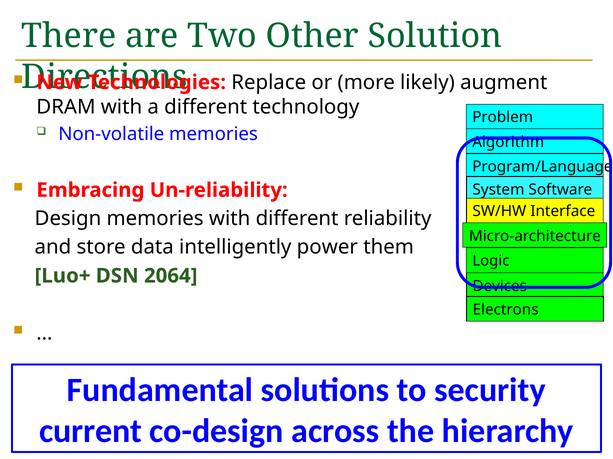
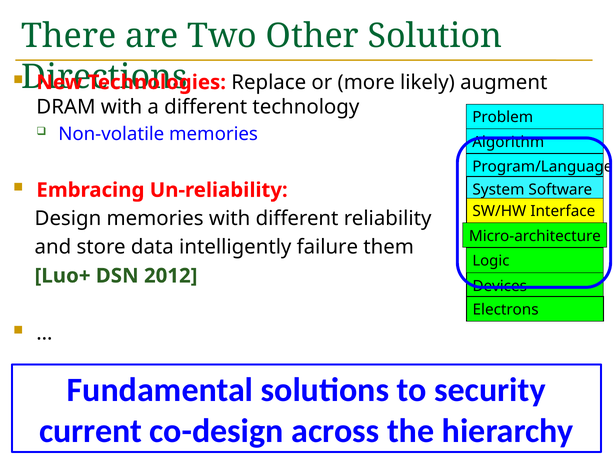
power: power -> failure
2064: 2064 -> 2012
